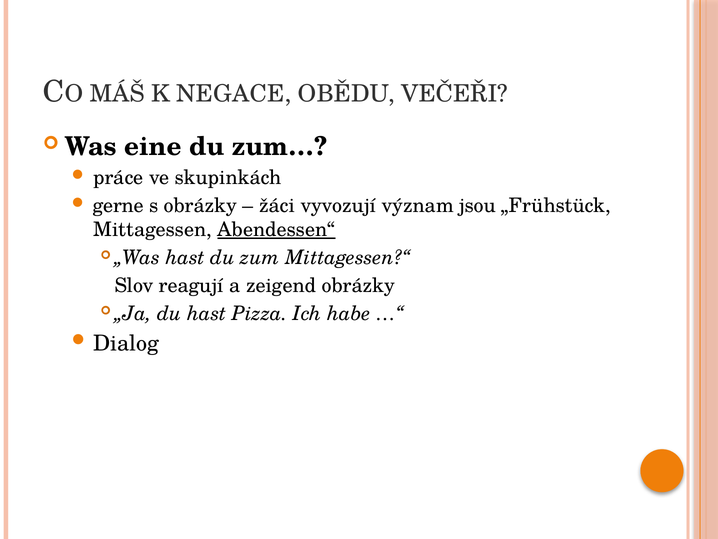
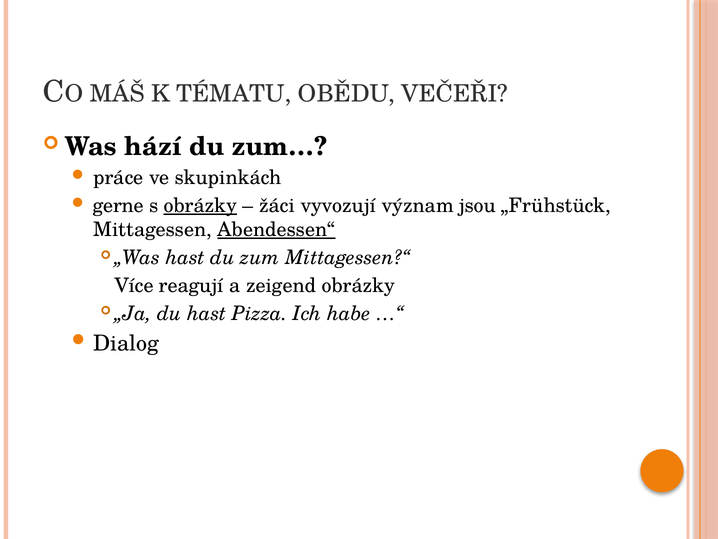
NEGACE: NEGACE -> TÉMATU
eine: eine -> hází
obrázky at (200, 206) underline: none -> present
Slov: Slov -> Více
